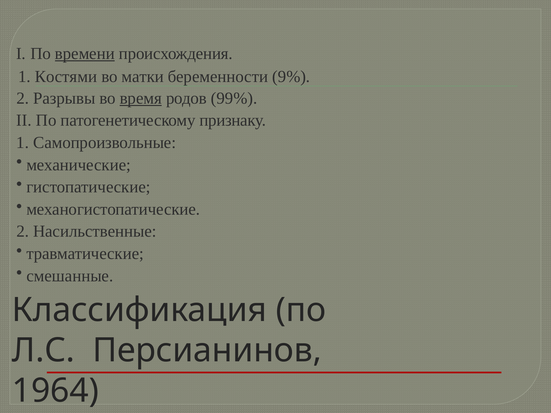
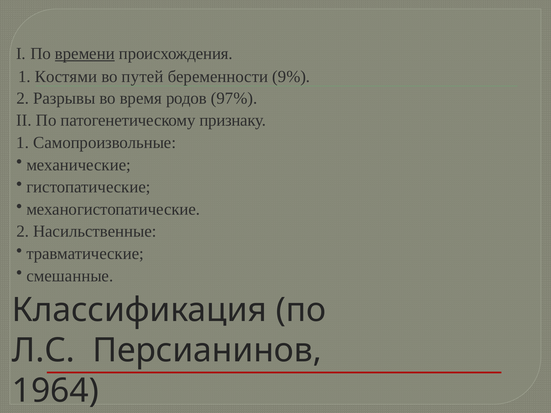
матки: матки -> путей
время underline: present -> none
99%: 99% -> 97%
